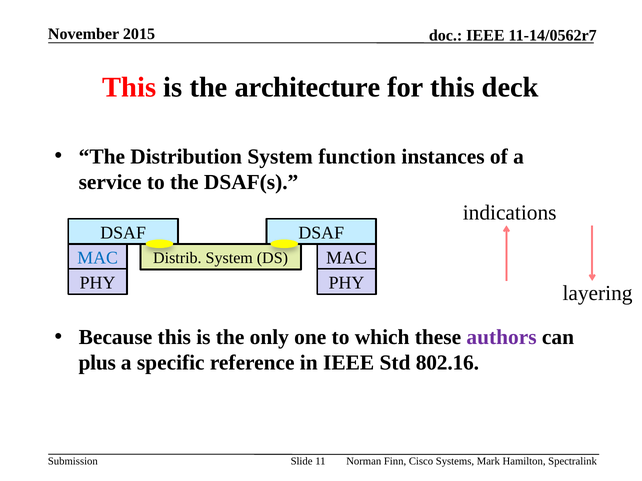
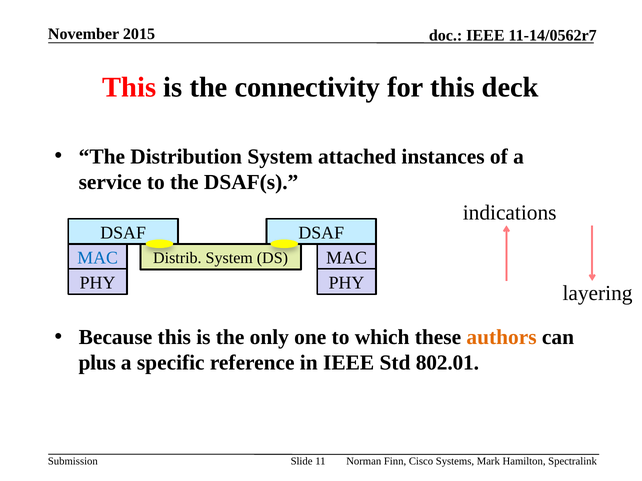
architecture: architecture -> connectivity
function: function -> attached
authors colour: purple -> orange
802.16: 802.16 -> 802.01
